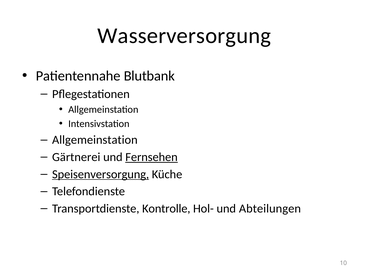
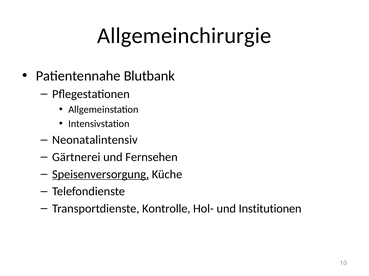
Wasserversorgung: Wasserversorgung -> Allgemeinchirurgie
Allgemeinstation at (95, 140): Allgemeinstation -> Neonatalintensiv
Fernsehen underline: present -> none
Abteilungen: Abteilungen -> Institutionen
